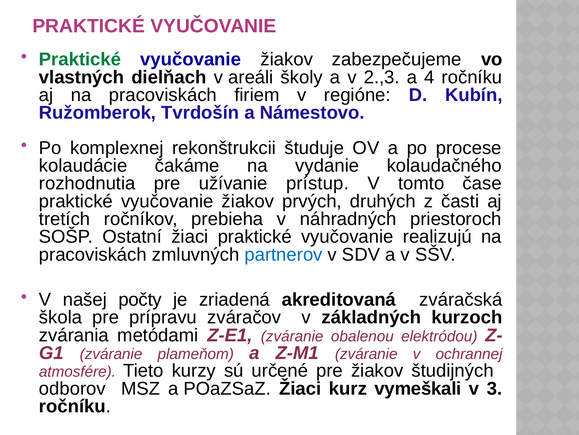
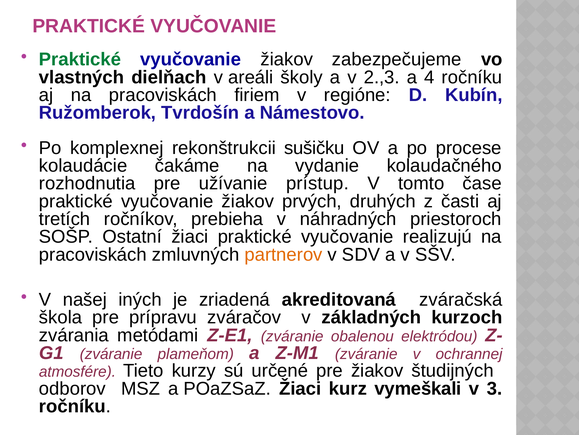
študuje: študuje -> sušičku
partnerov colour: blue -> orange
počty: počty -> iných
